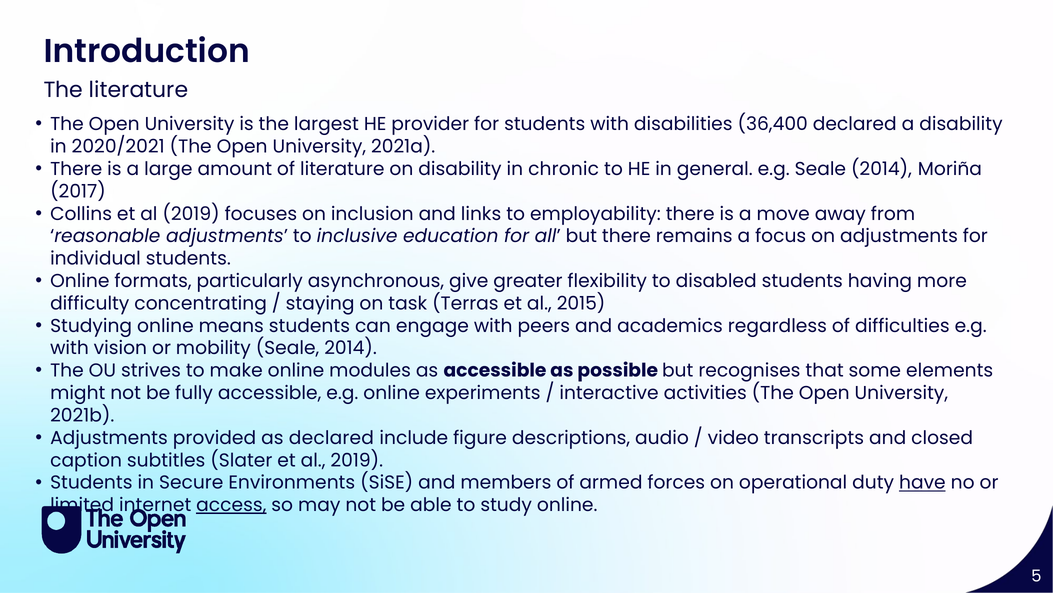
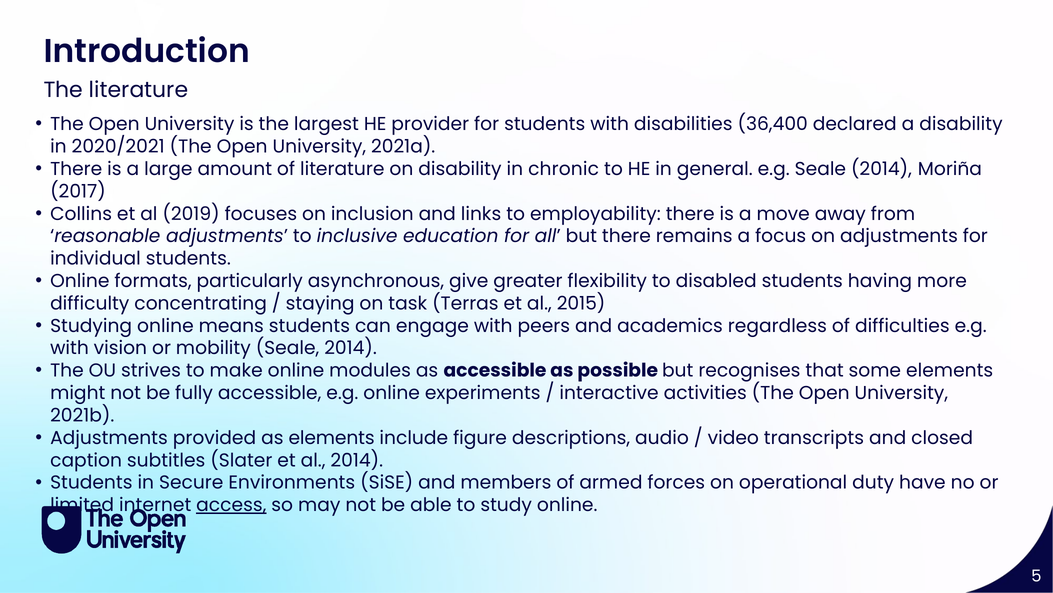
as declared: declared -> elements
Slater et al 2019: 2019 -> 2014
have underline: present -> none
